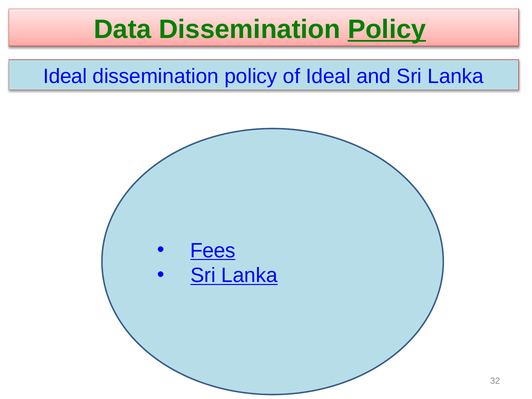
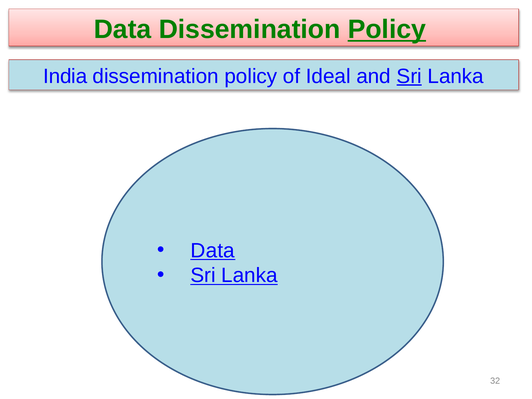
Ideal at (65, 76): Ideal -> India
Sri at (409, 76) underline: none -> present
Fees at (213, 251): Fees -> Data
